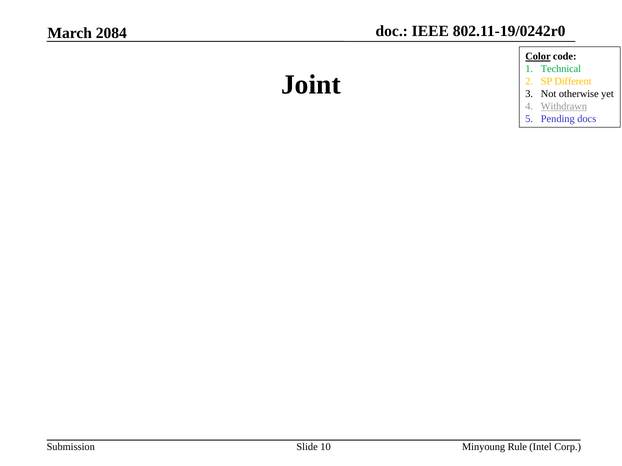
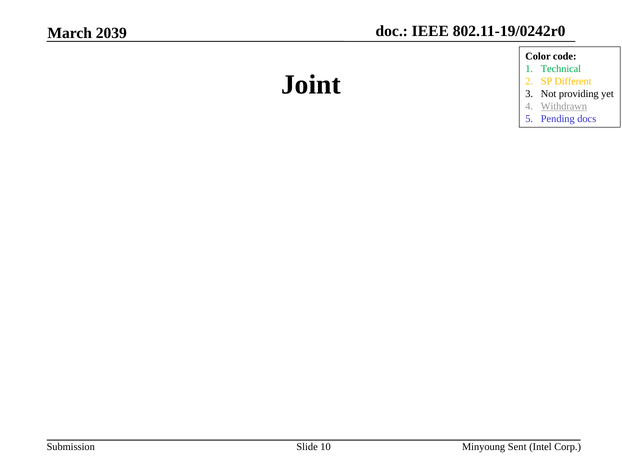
2084: 2084 -> 2039
Color underline: present -> none
otherwise: otherwise -> providing
Rule: Rule -> Sent
